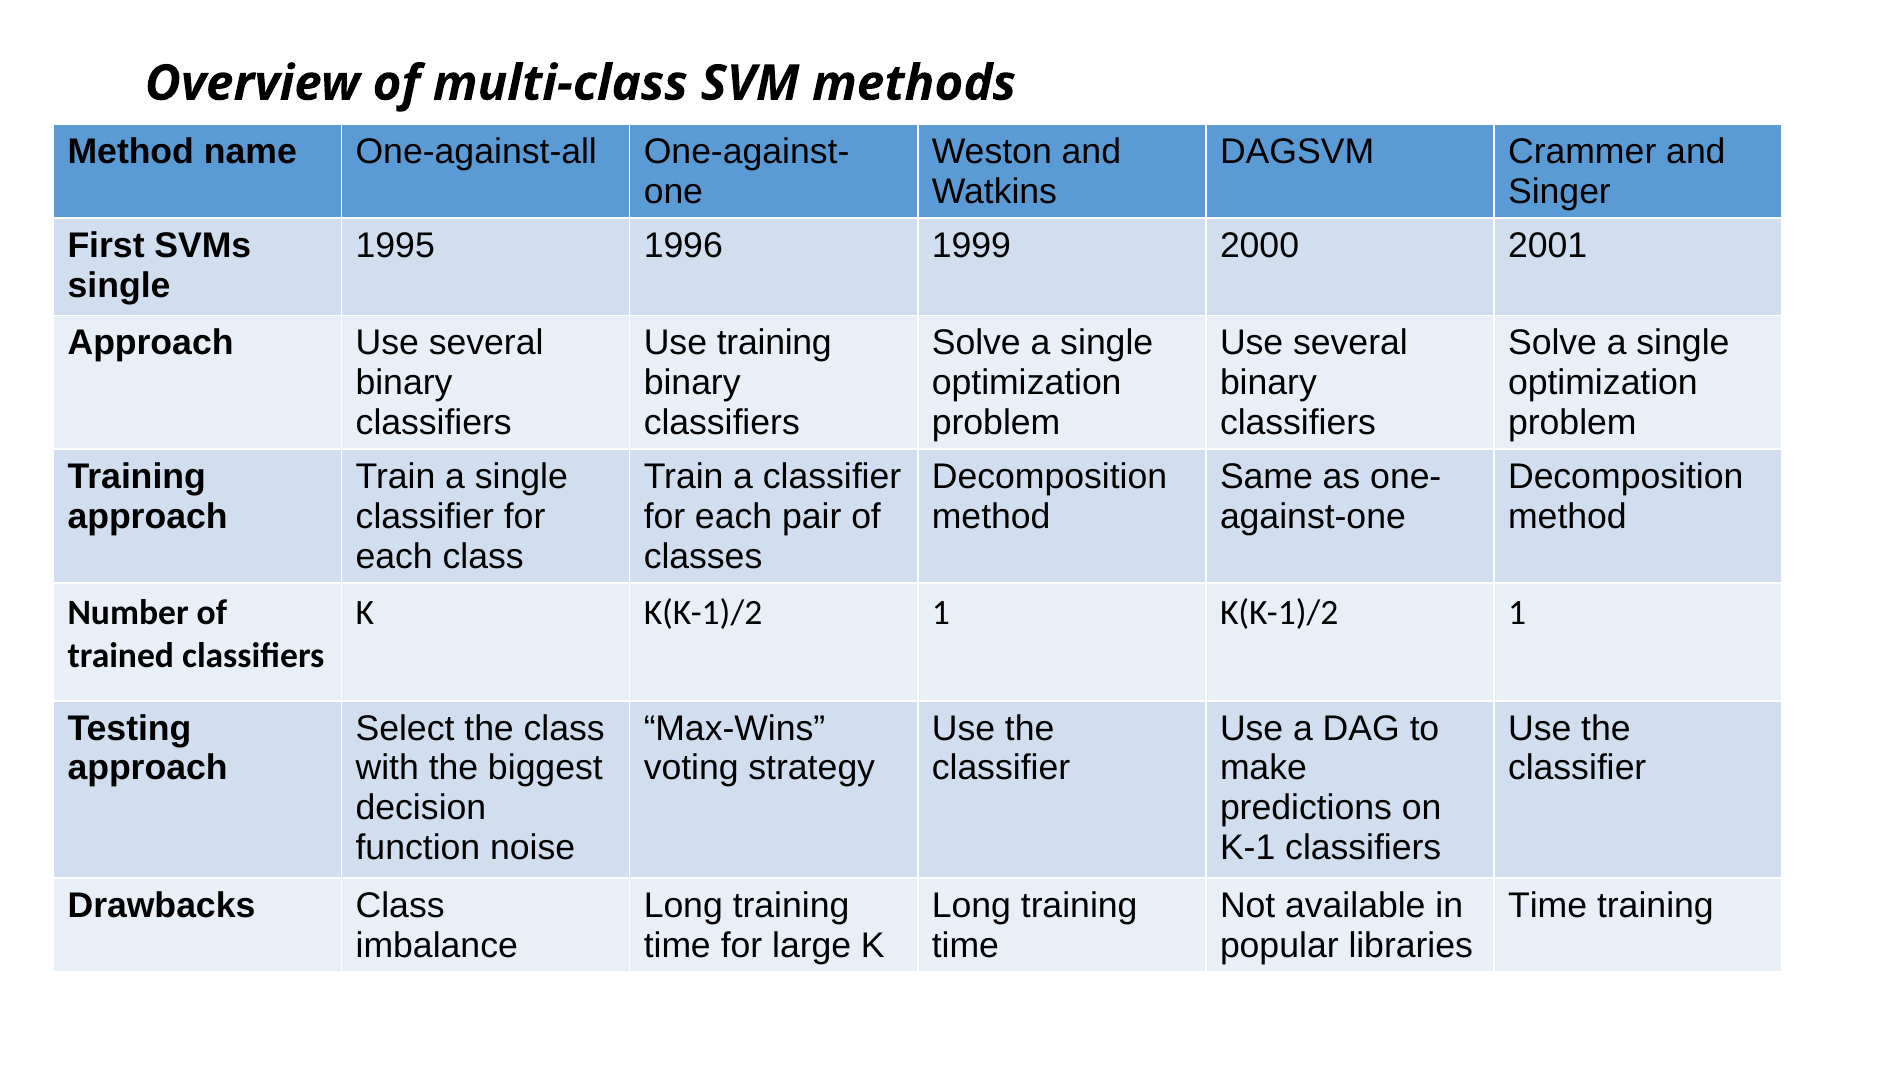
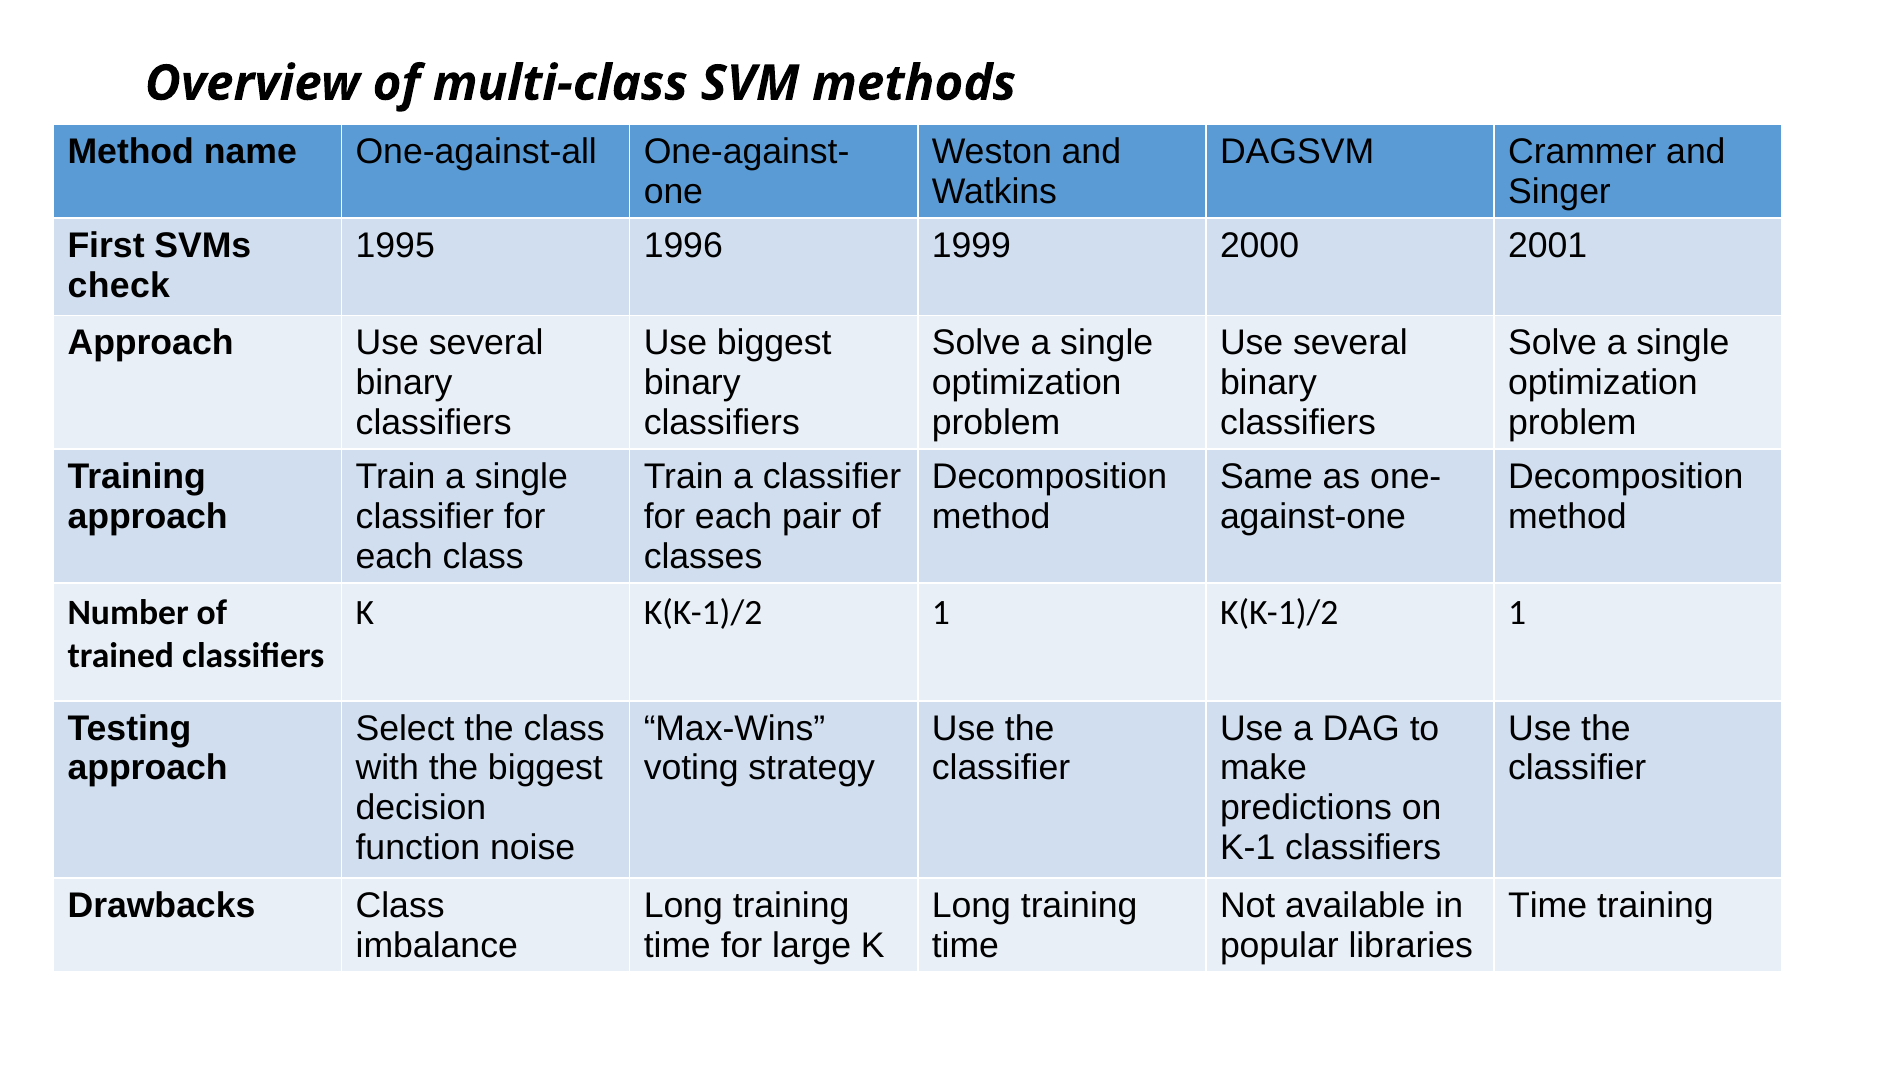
single at (119, 285): single -> check
Use training: training -> biggest
